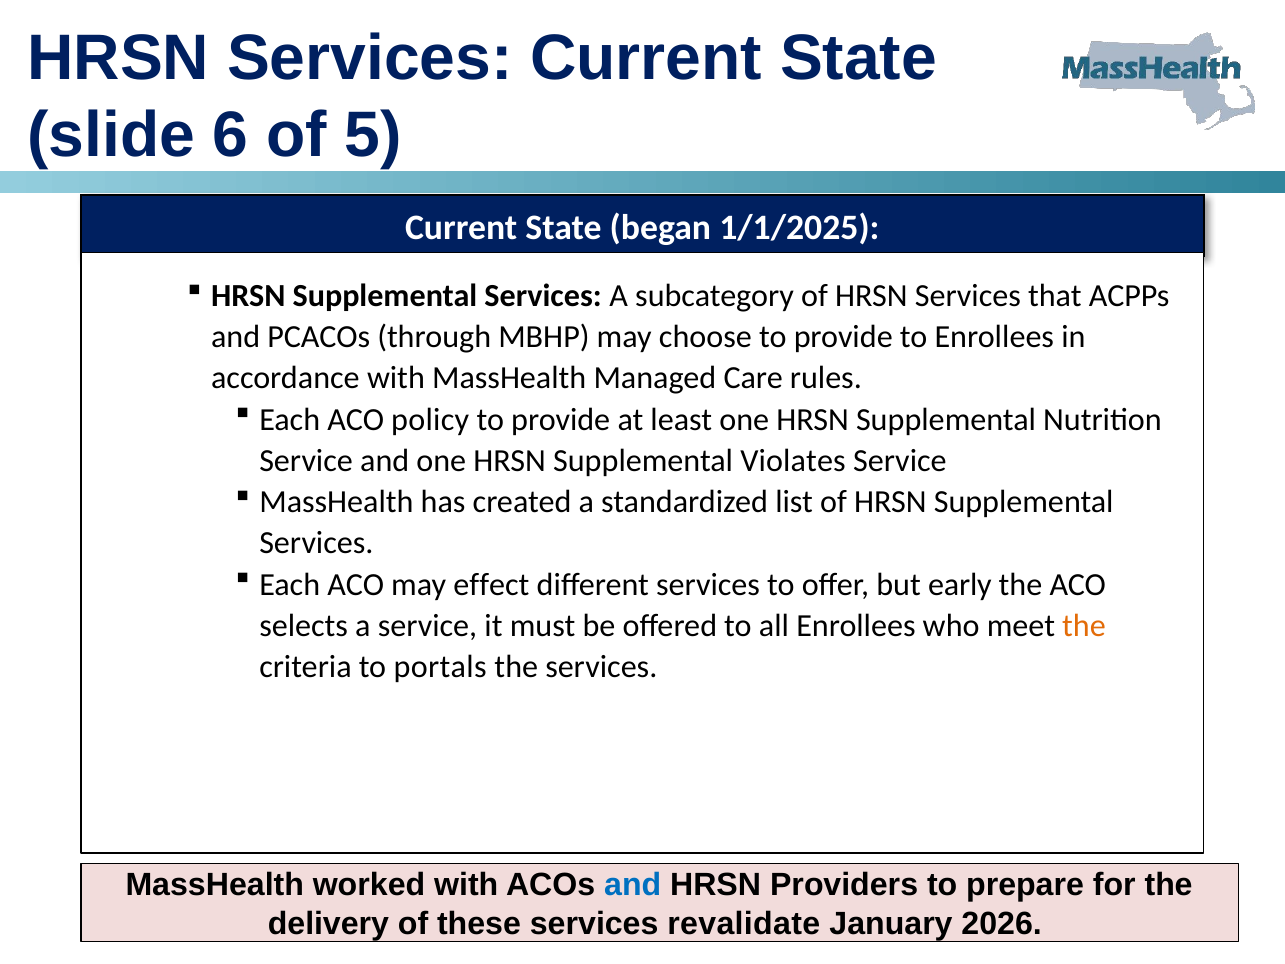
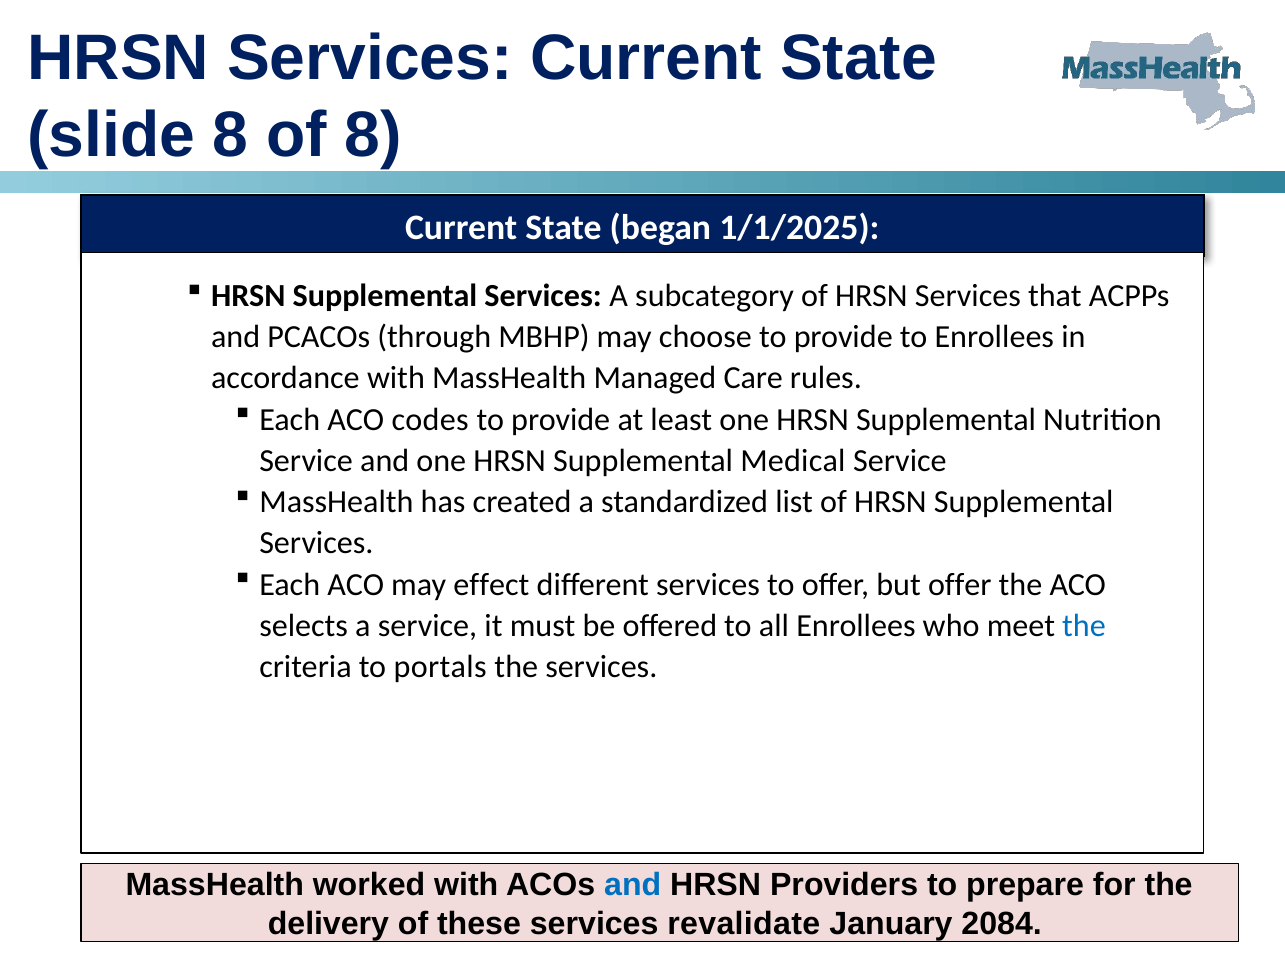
slide 6: 6 -> 8
of 5: 5 -> 8
policy: policy -> codes
Violates: Violates -> Medical
but early: early -> offer
the at (1084, 626) colour: orange -> blue
2026: 2026 -> 2084
